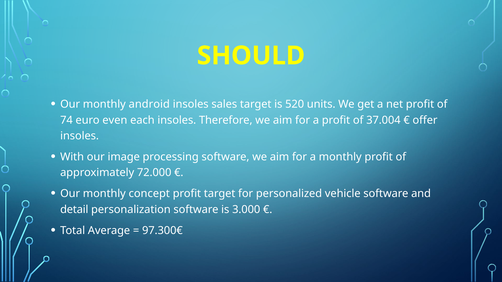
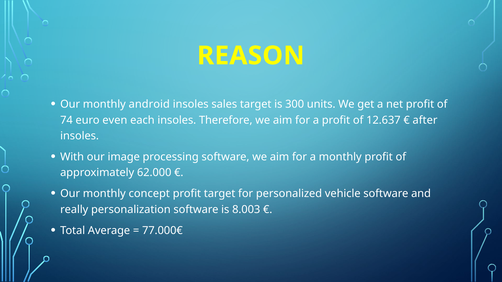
SHOULD: SHOULD -> REASON
520: 520 -> 300
37.004: 37.004 -> 12.637
offer: offer -> after
72.000: 72.000 -> 62.000
detail: detail -> really
3.000: 3.000 -> 8.003
97.300€: 97.300€ -> 77.000€
